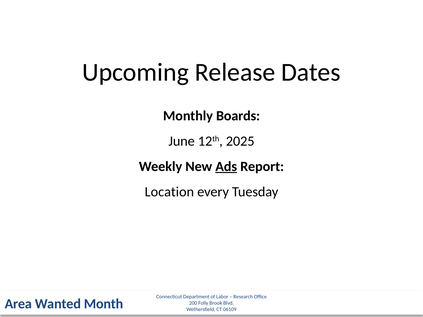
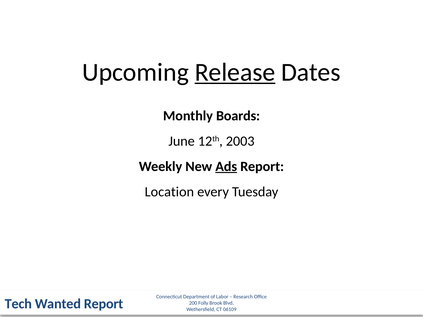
Release underline: none -> present
2025: 2025 -> 2003
Area: Area -> Tech
Wanted Month: Month -> Report
